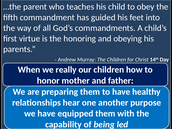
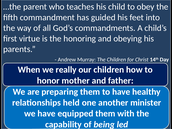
hear: hear -> held
purpose: purpose -> minister
